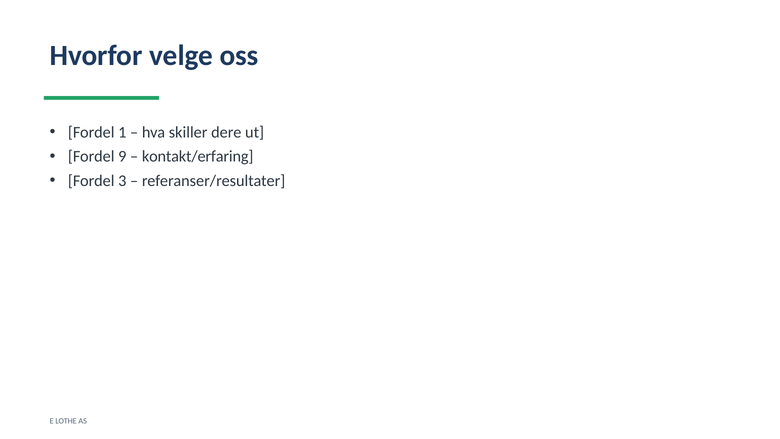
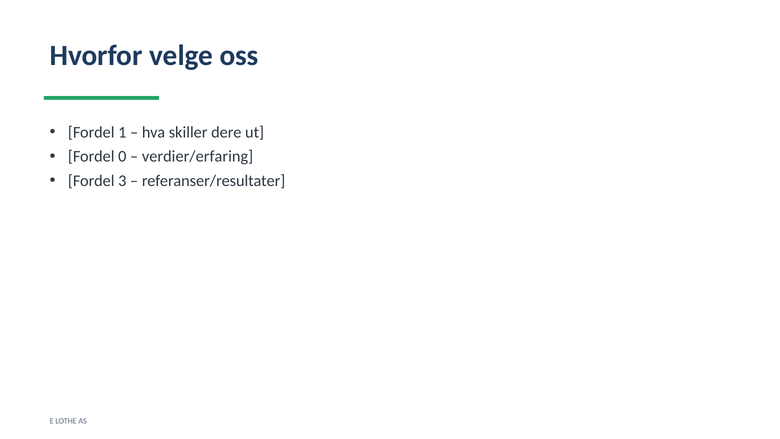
9: 9 -> 0
kontakt/erfaring: kontakt/erfaring -> verdier/erfaring
